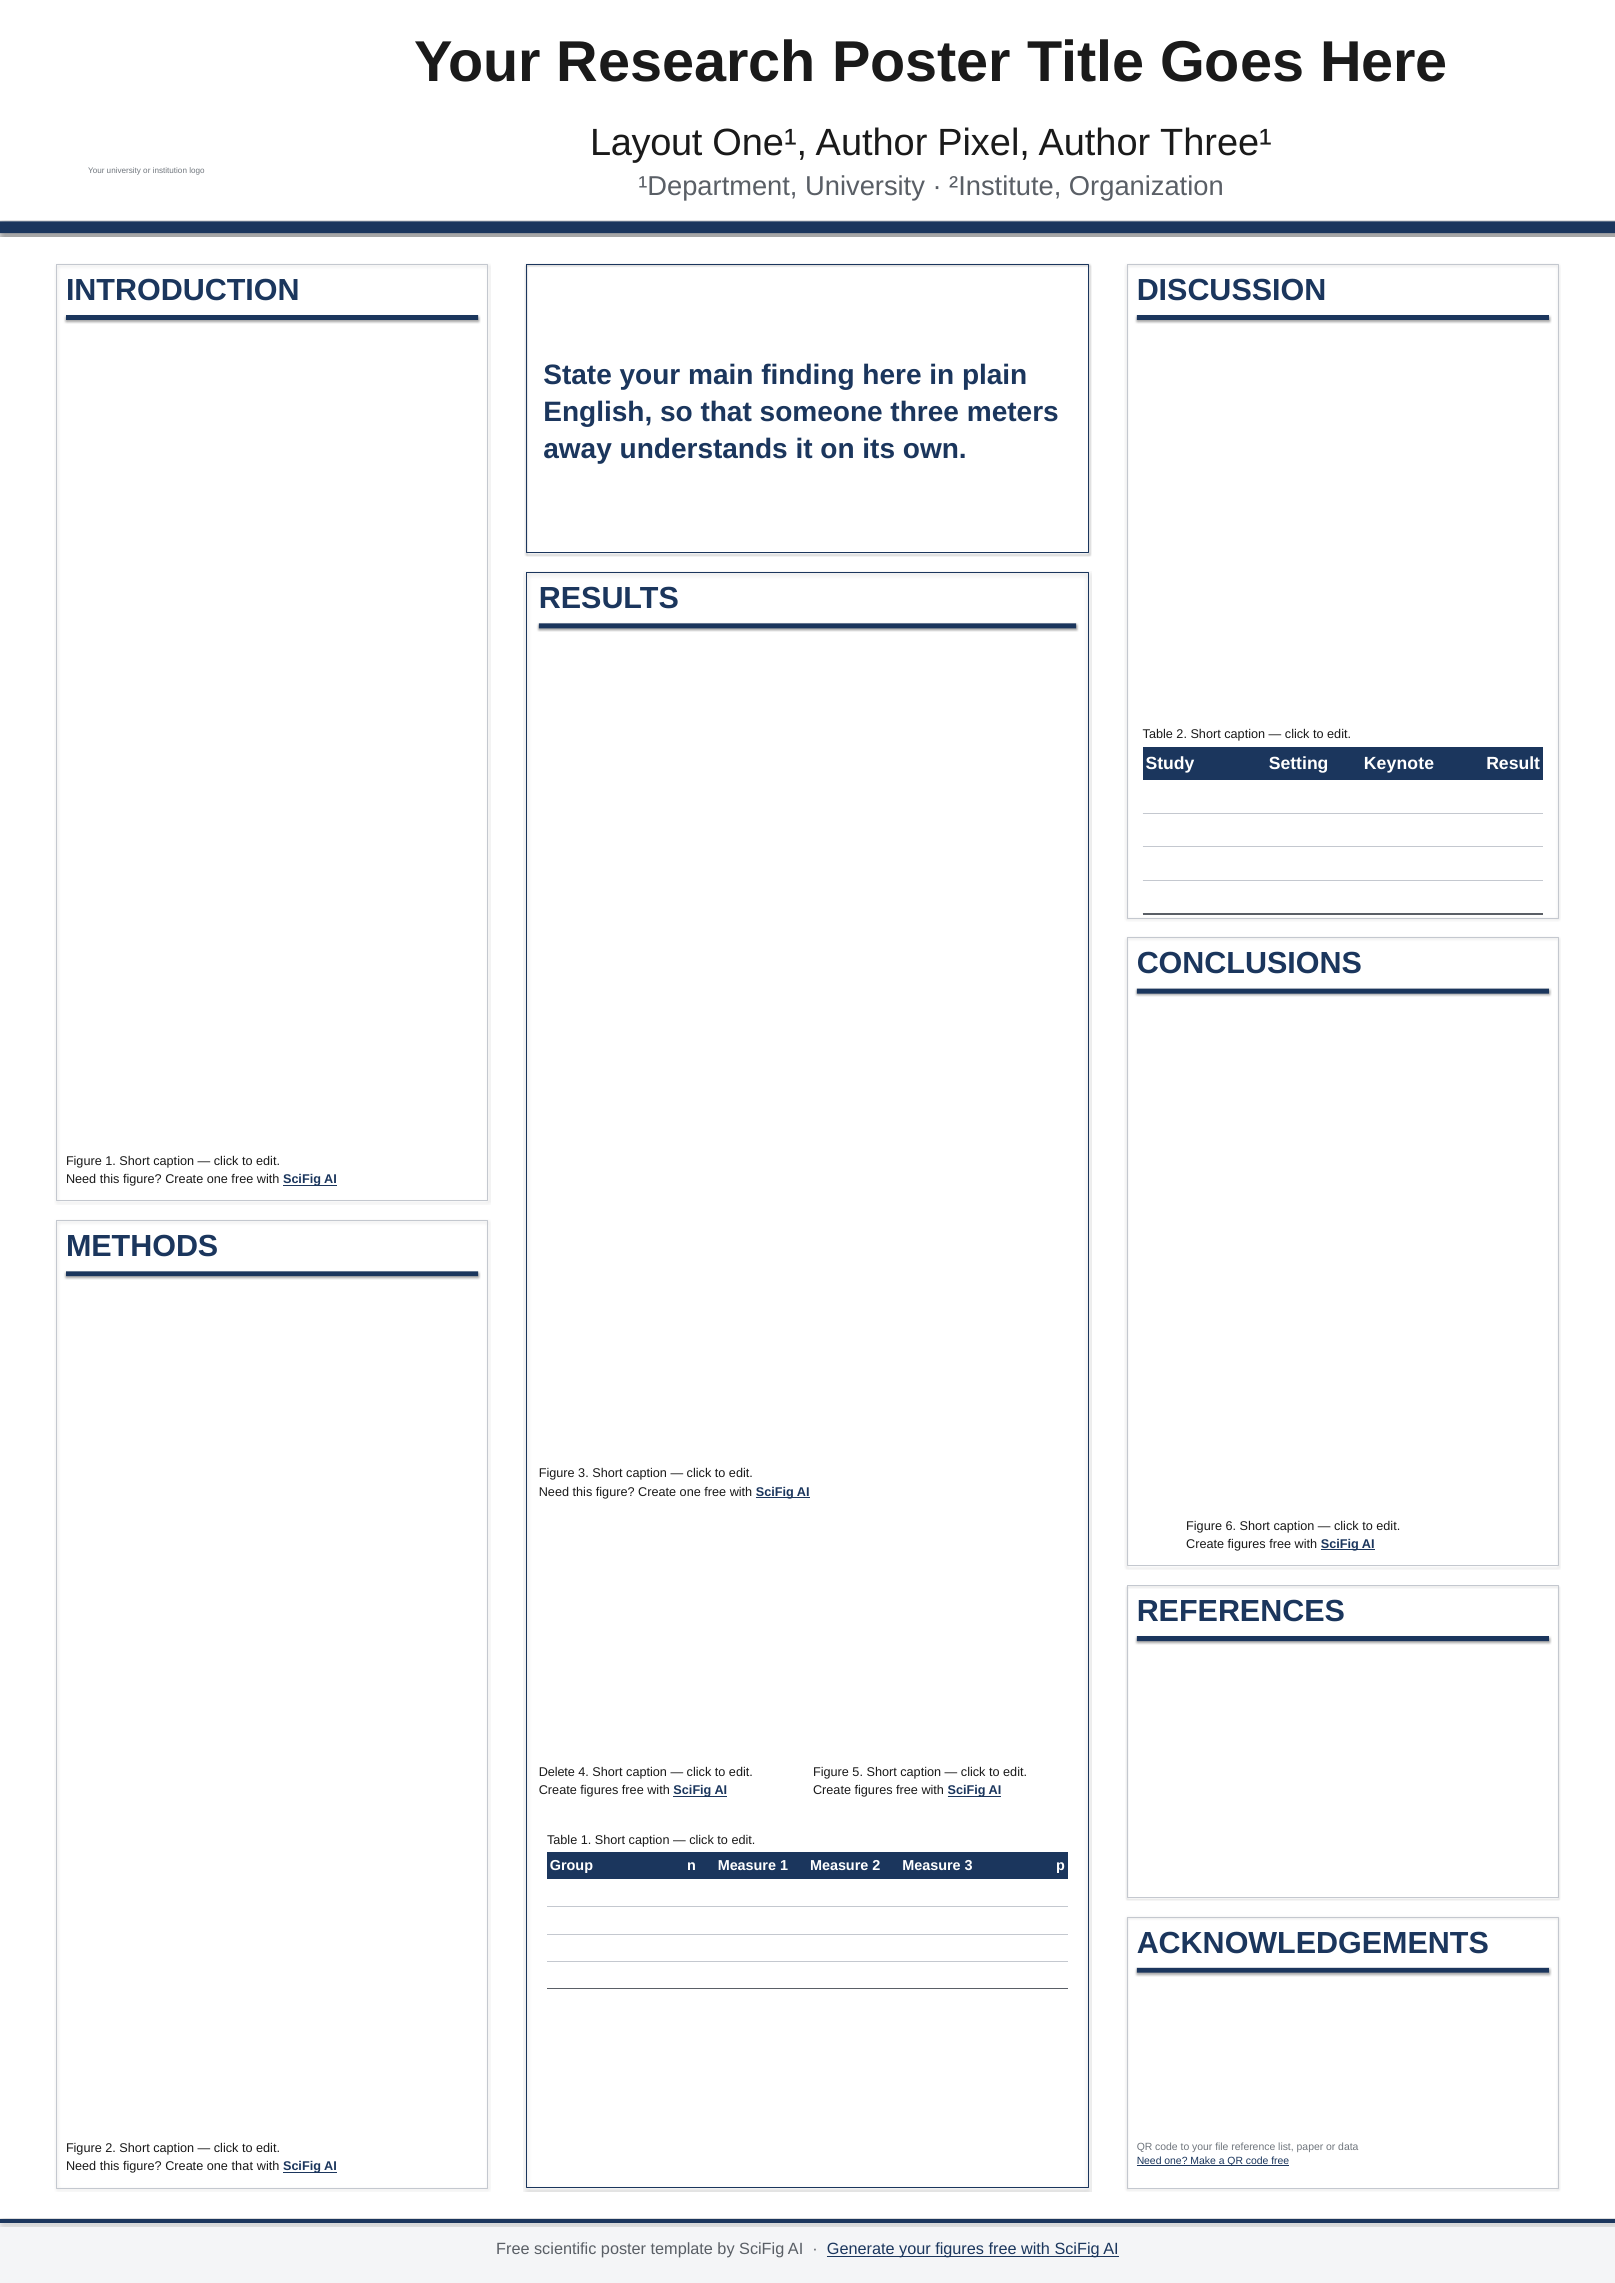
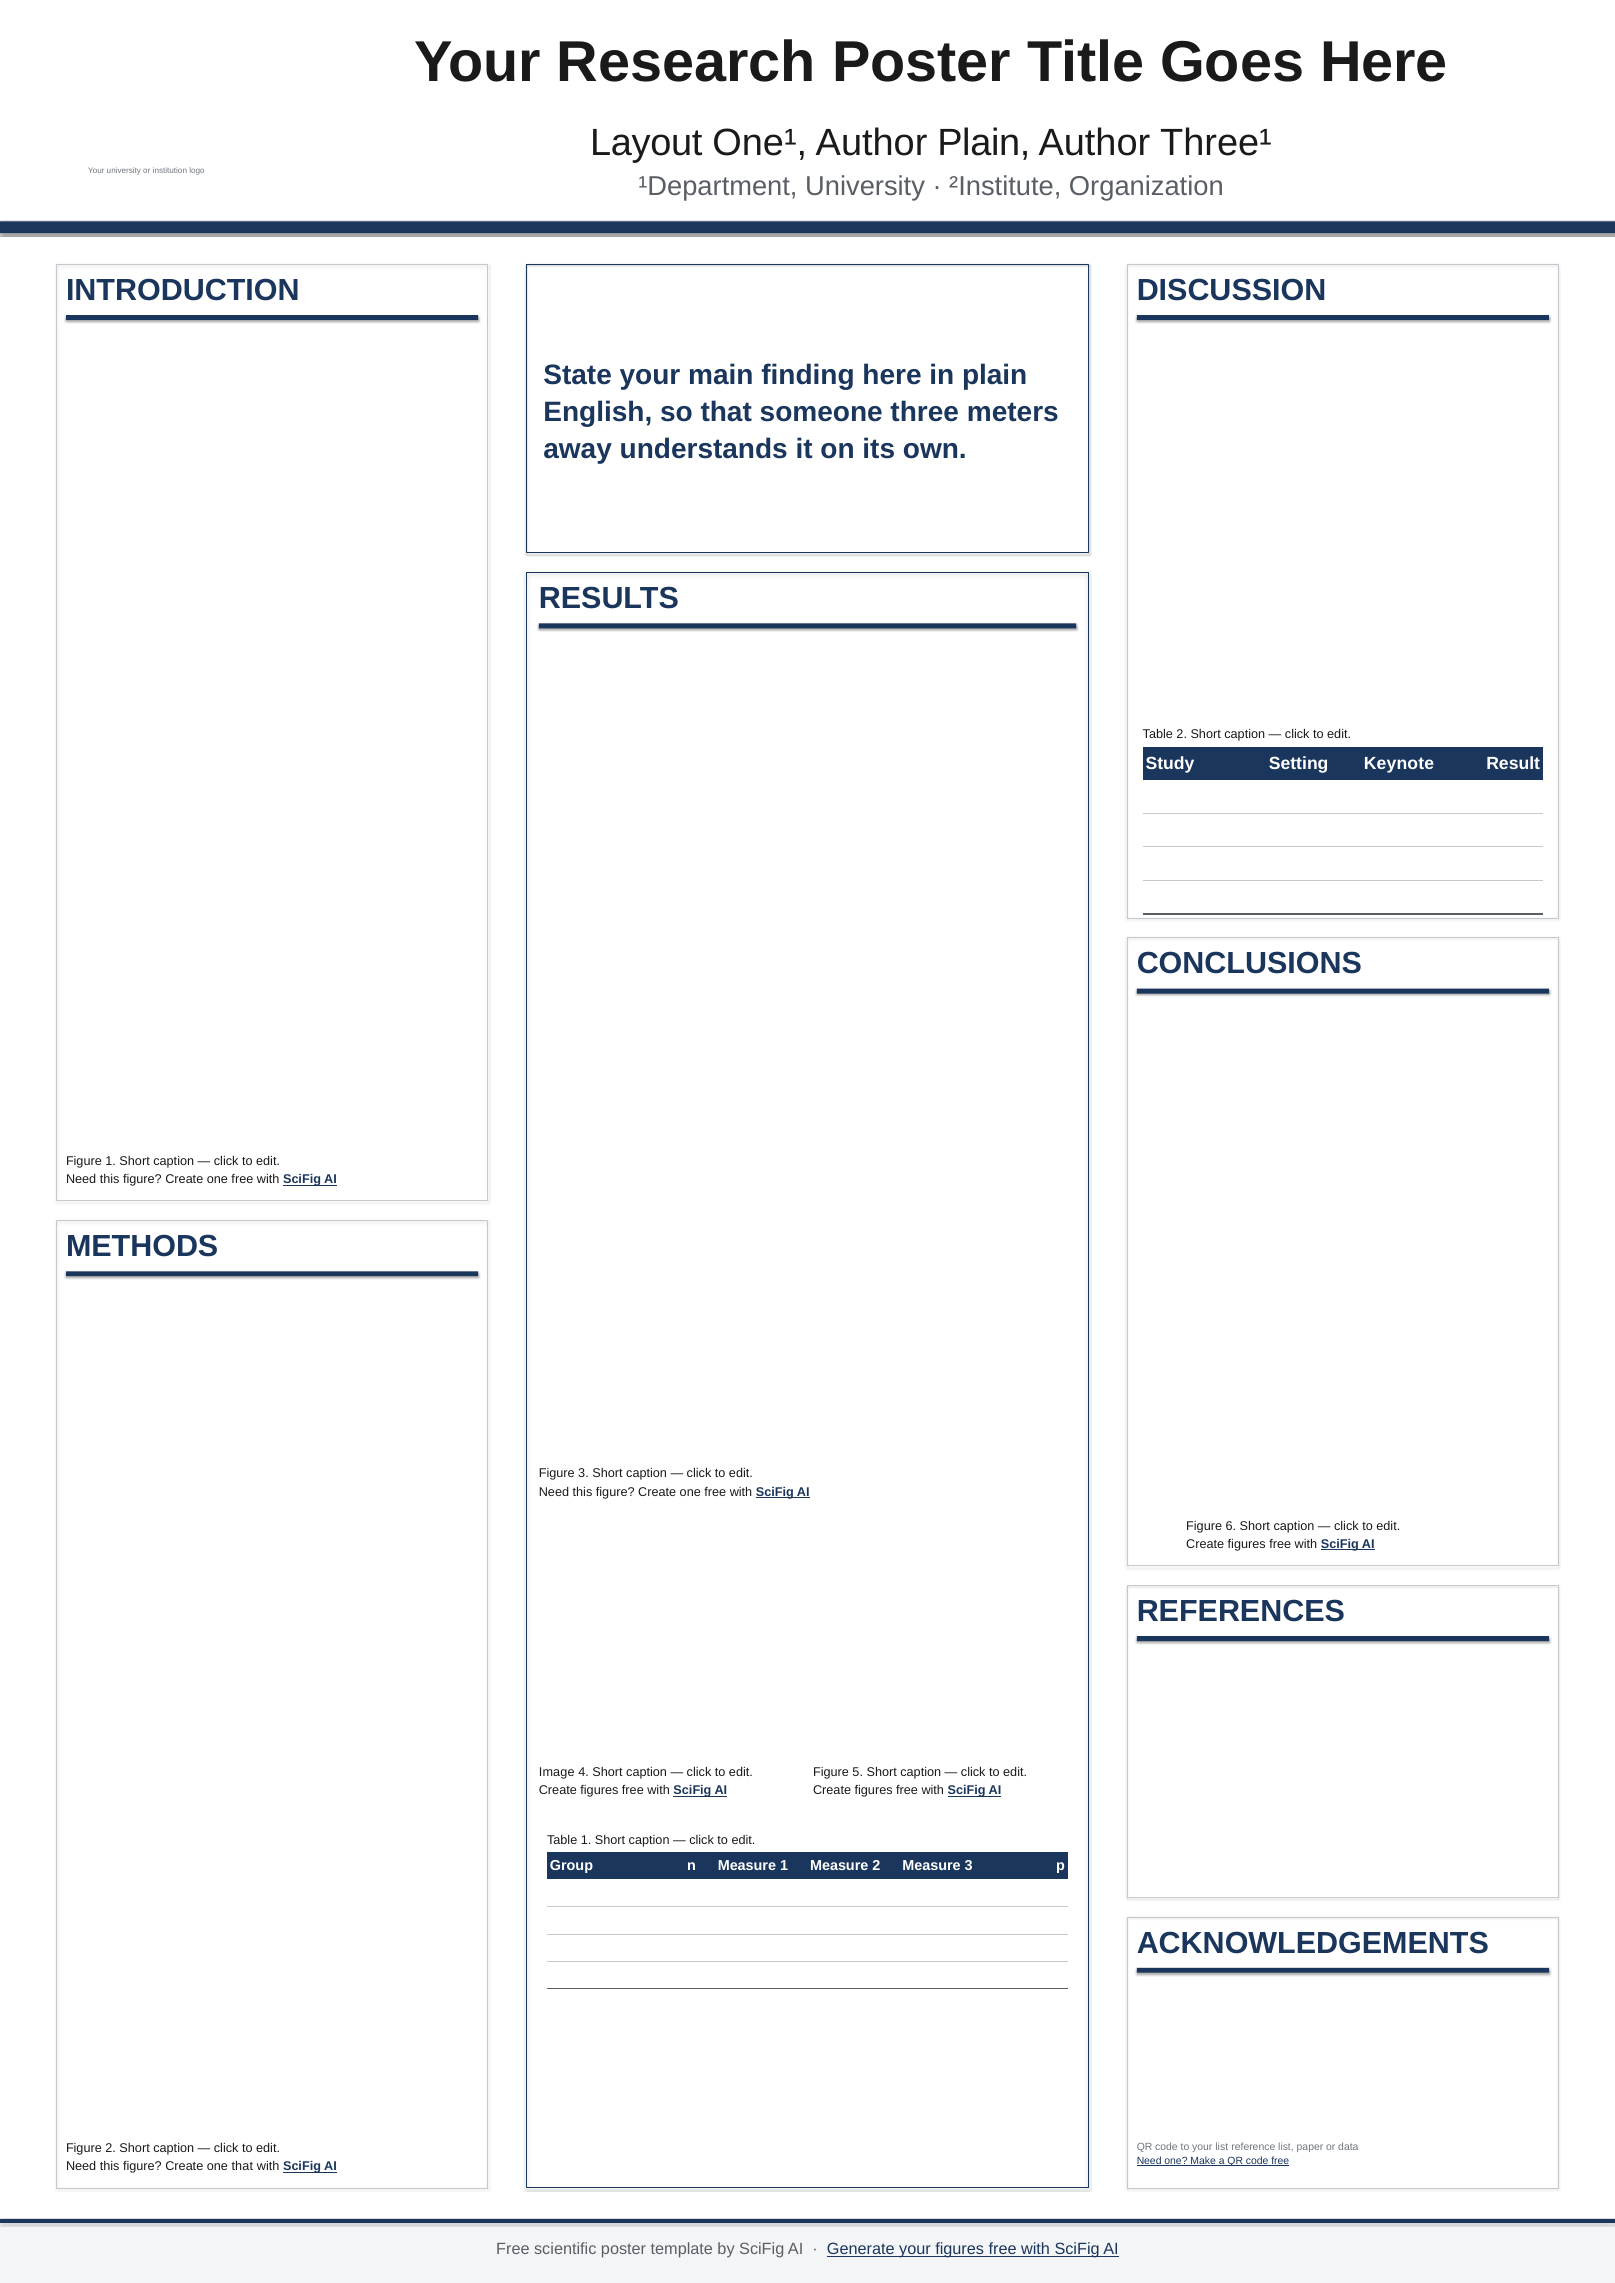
Author Pixel: Pixel -> Plain
Delete: Delete -> Image
your file: file -> list
